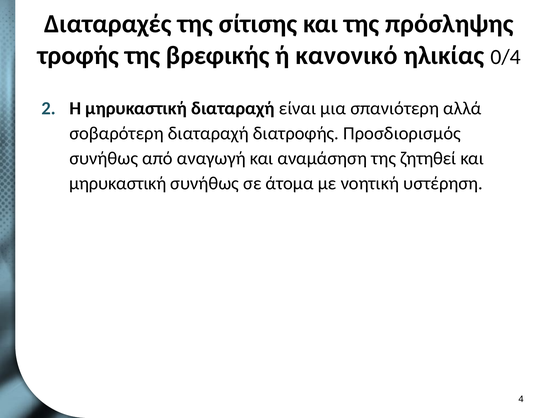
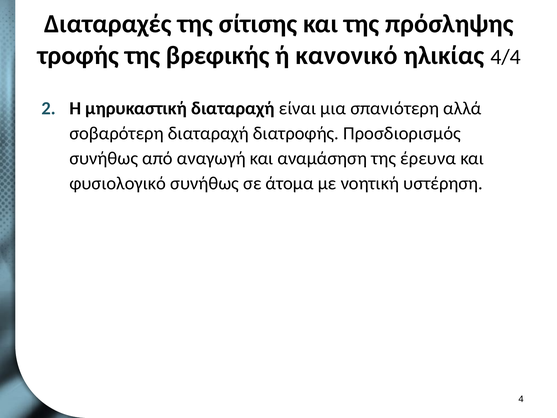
0/4: 0/4 -> 4/4
ζητηθεί: ζητηθεί -> έρευνα
μηρυκαστική at (118, 183): μηρυκαστική -> φυσιολογικό
